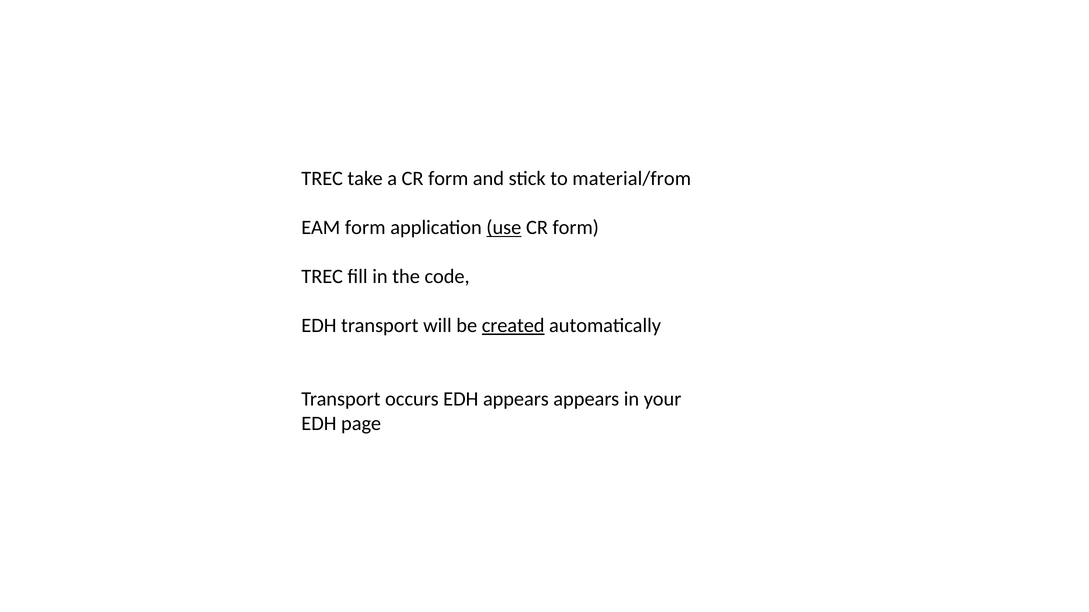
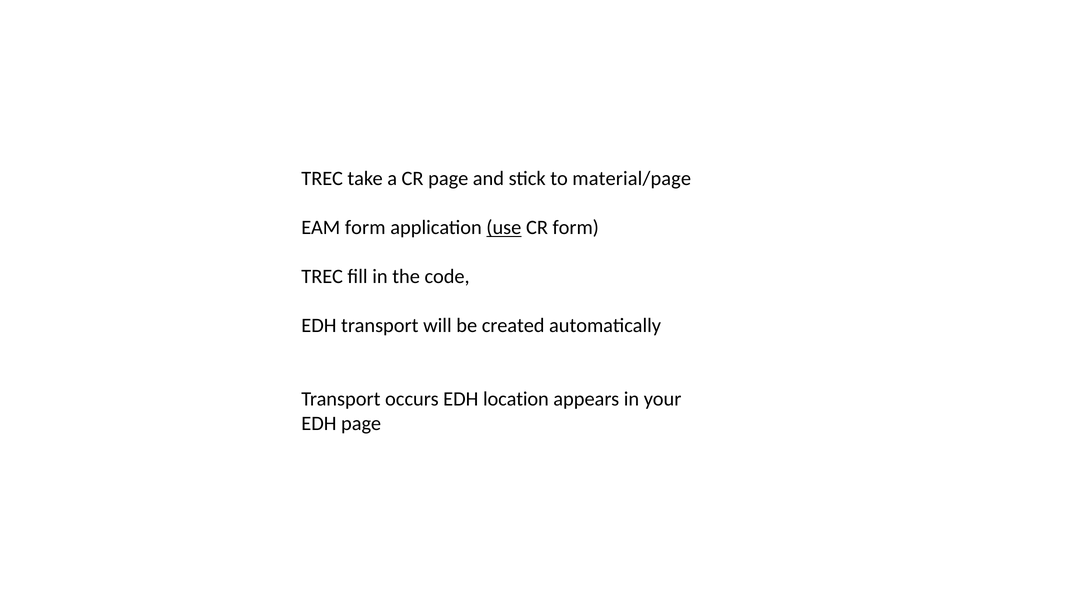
a CR form: form -> page
material/from: material/from -> material/page
created underline: present -> none
EDH appears: appears -> location
